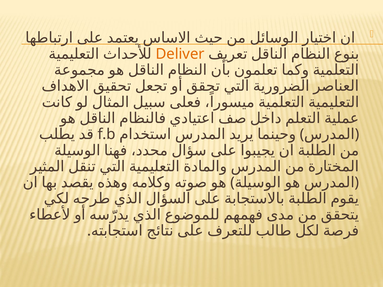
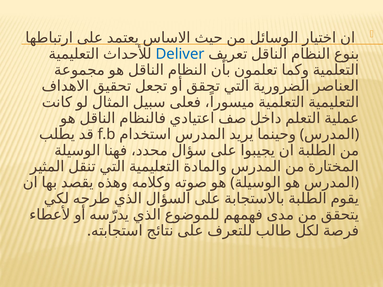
Deliver colour: orange -> blue
